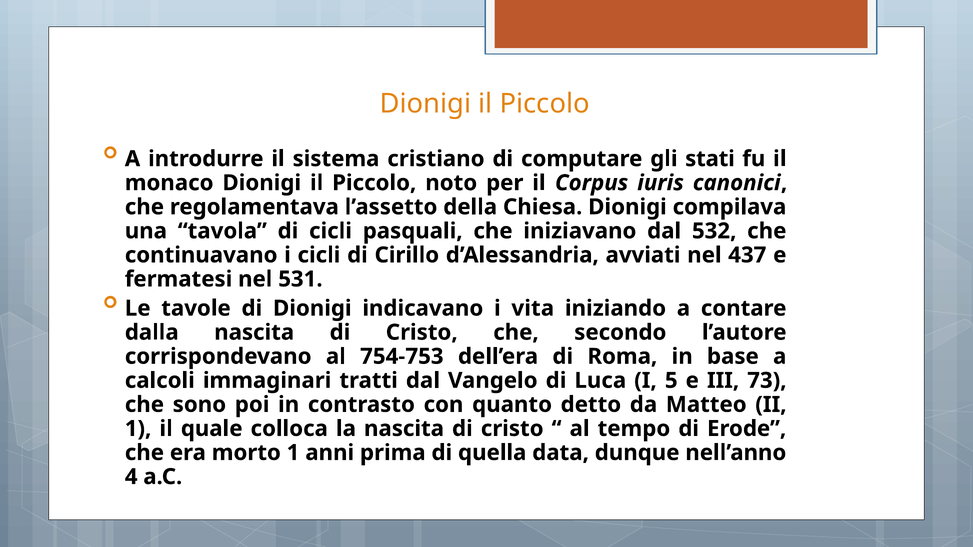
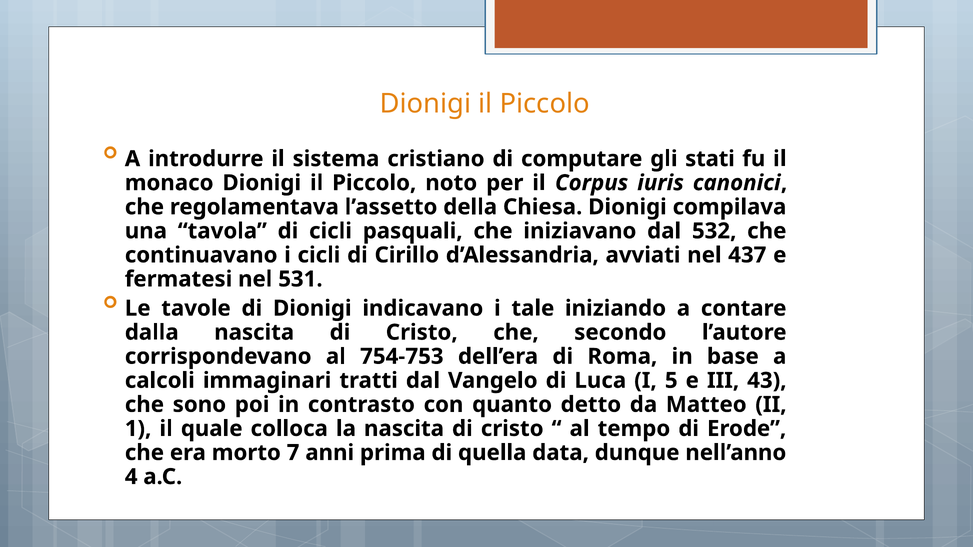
vita: vita -> tale
73: 73 -> 43
morto 1: 1 -> 7
